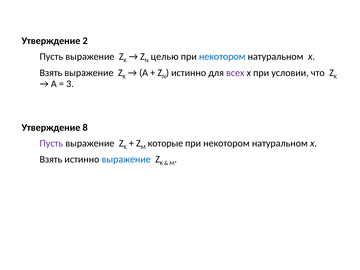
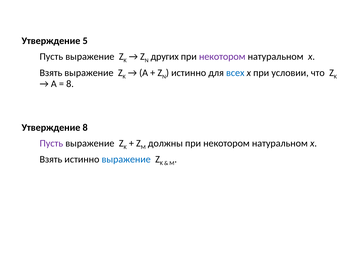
2: 2 -> 5
целью: целью -> других
некотором at (222, 57) colour: blue -> purple
всех colour: purple -> blue
3 at (70, 84): 3 -> 8
которые: которые -> должны
